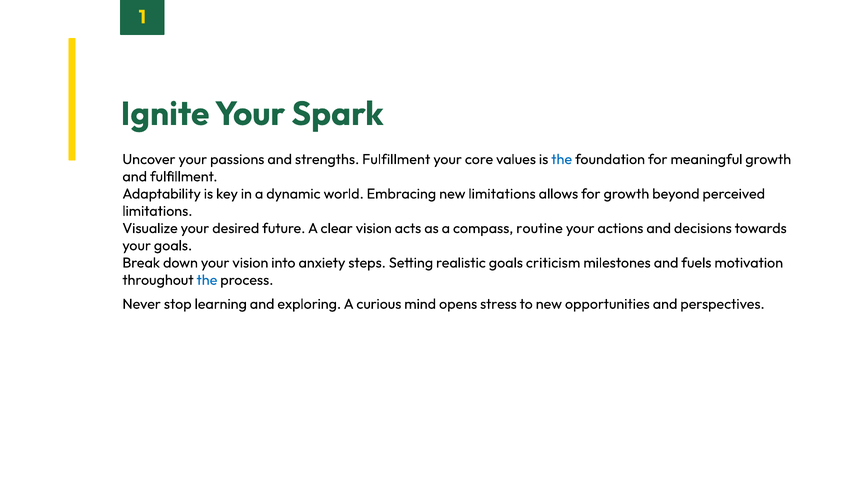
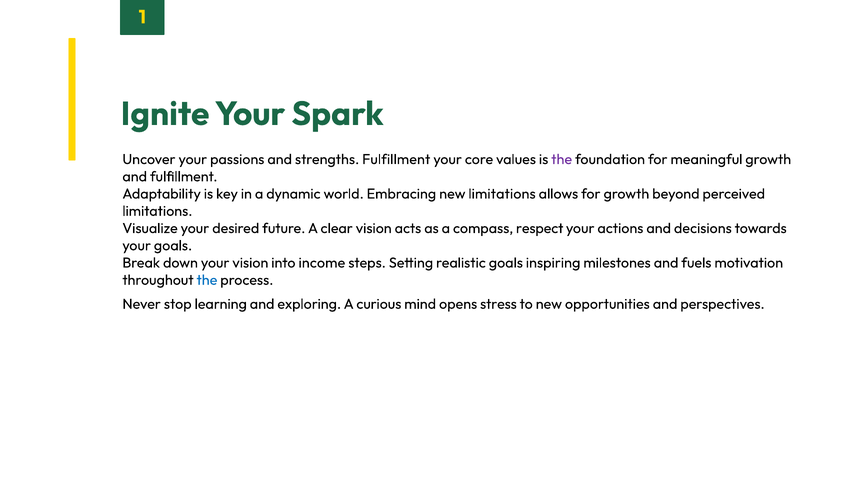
the at (562, 159) colour: blue -> purple
routine: routine -> respect
anxiety: anxiety -> income
criticism: criticism -> inspiring
